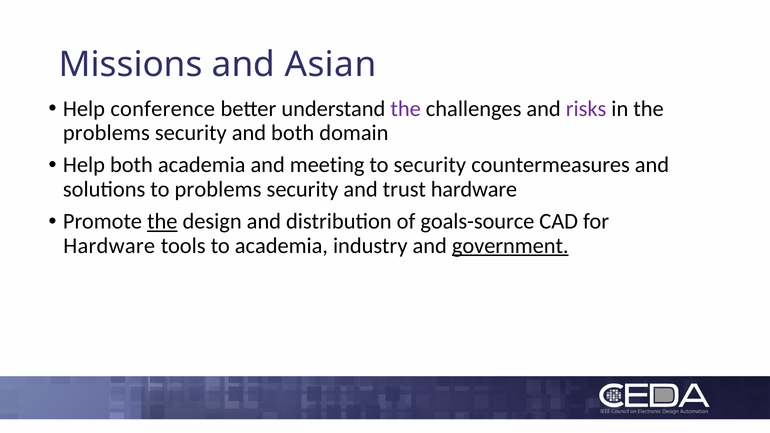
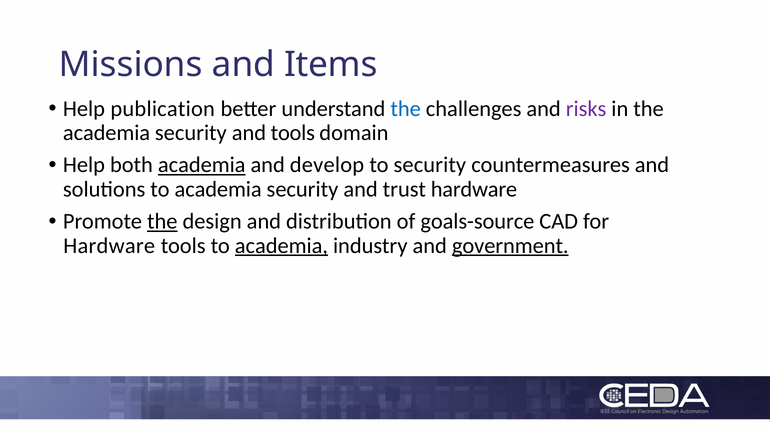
Asian: Asian -> Items
conference: conference -> publication
the at (406, 109) colour: purple -> blue
problems at (106, 133): problems -> academia
and both: both -> tools
academia at (202, 165) underline: none -> present
meeting: meeting -> develop
solutions to problems: problems -> academia
academia at (281, 246) underline: none -> present
